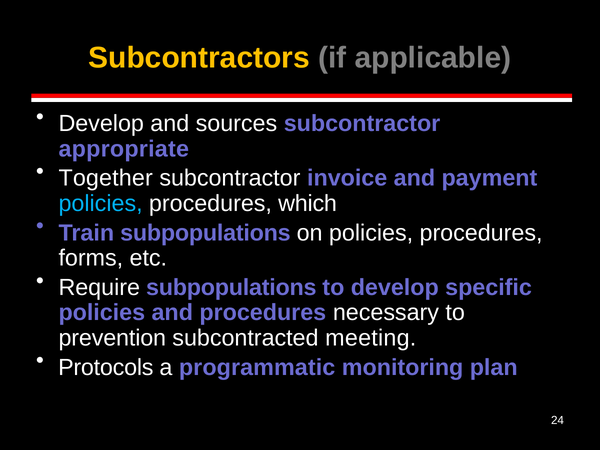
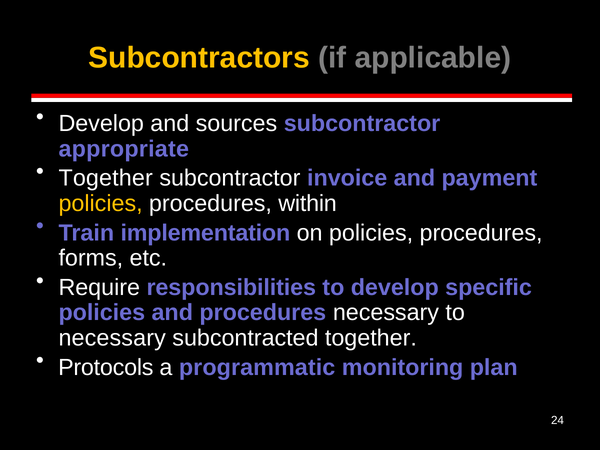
policies at (101, 203) colour: light blue -> yellow
which: which -> within
Train subpopulations: subpopulations -> implementation
Require subpopulations: subpopulations -> responsibilities
prevention at (112, 338): prevention -> necessary
subcontracted meeting: meeting -> together
